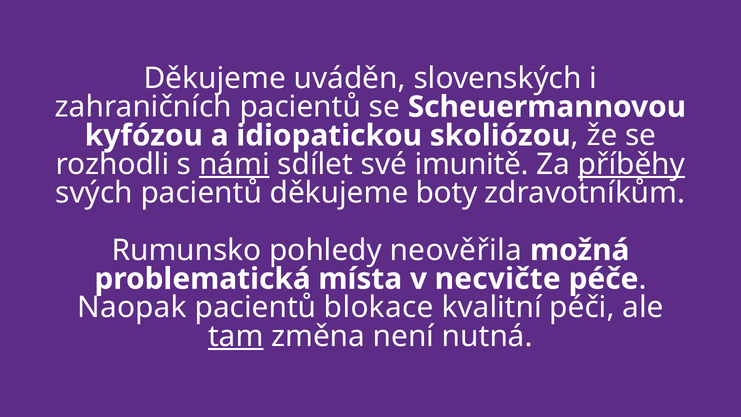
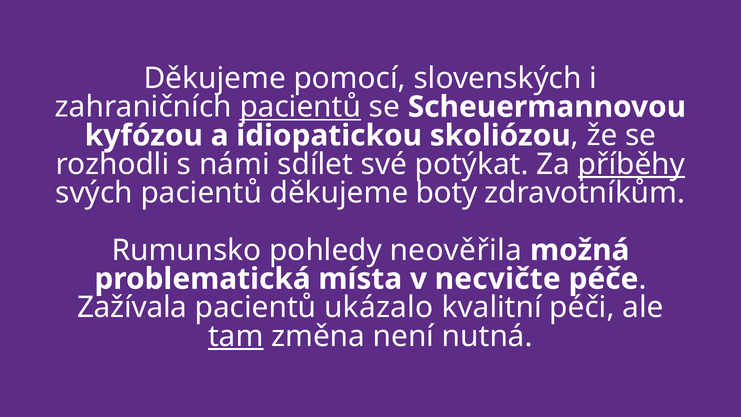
uváděn: uváděn -> pomocí
pacientů at (300, 107) underline: none -> present
námi underline: present -> none
imunitě: imunitě -> potýkat
Naopak: Naopak -> Zažívala
blokace: blokace -> ukázalo
